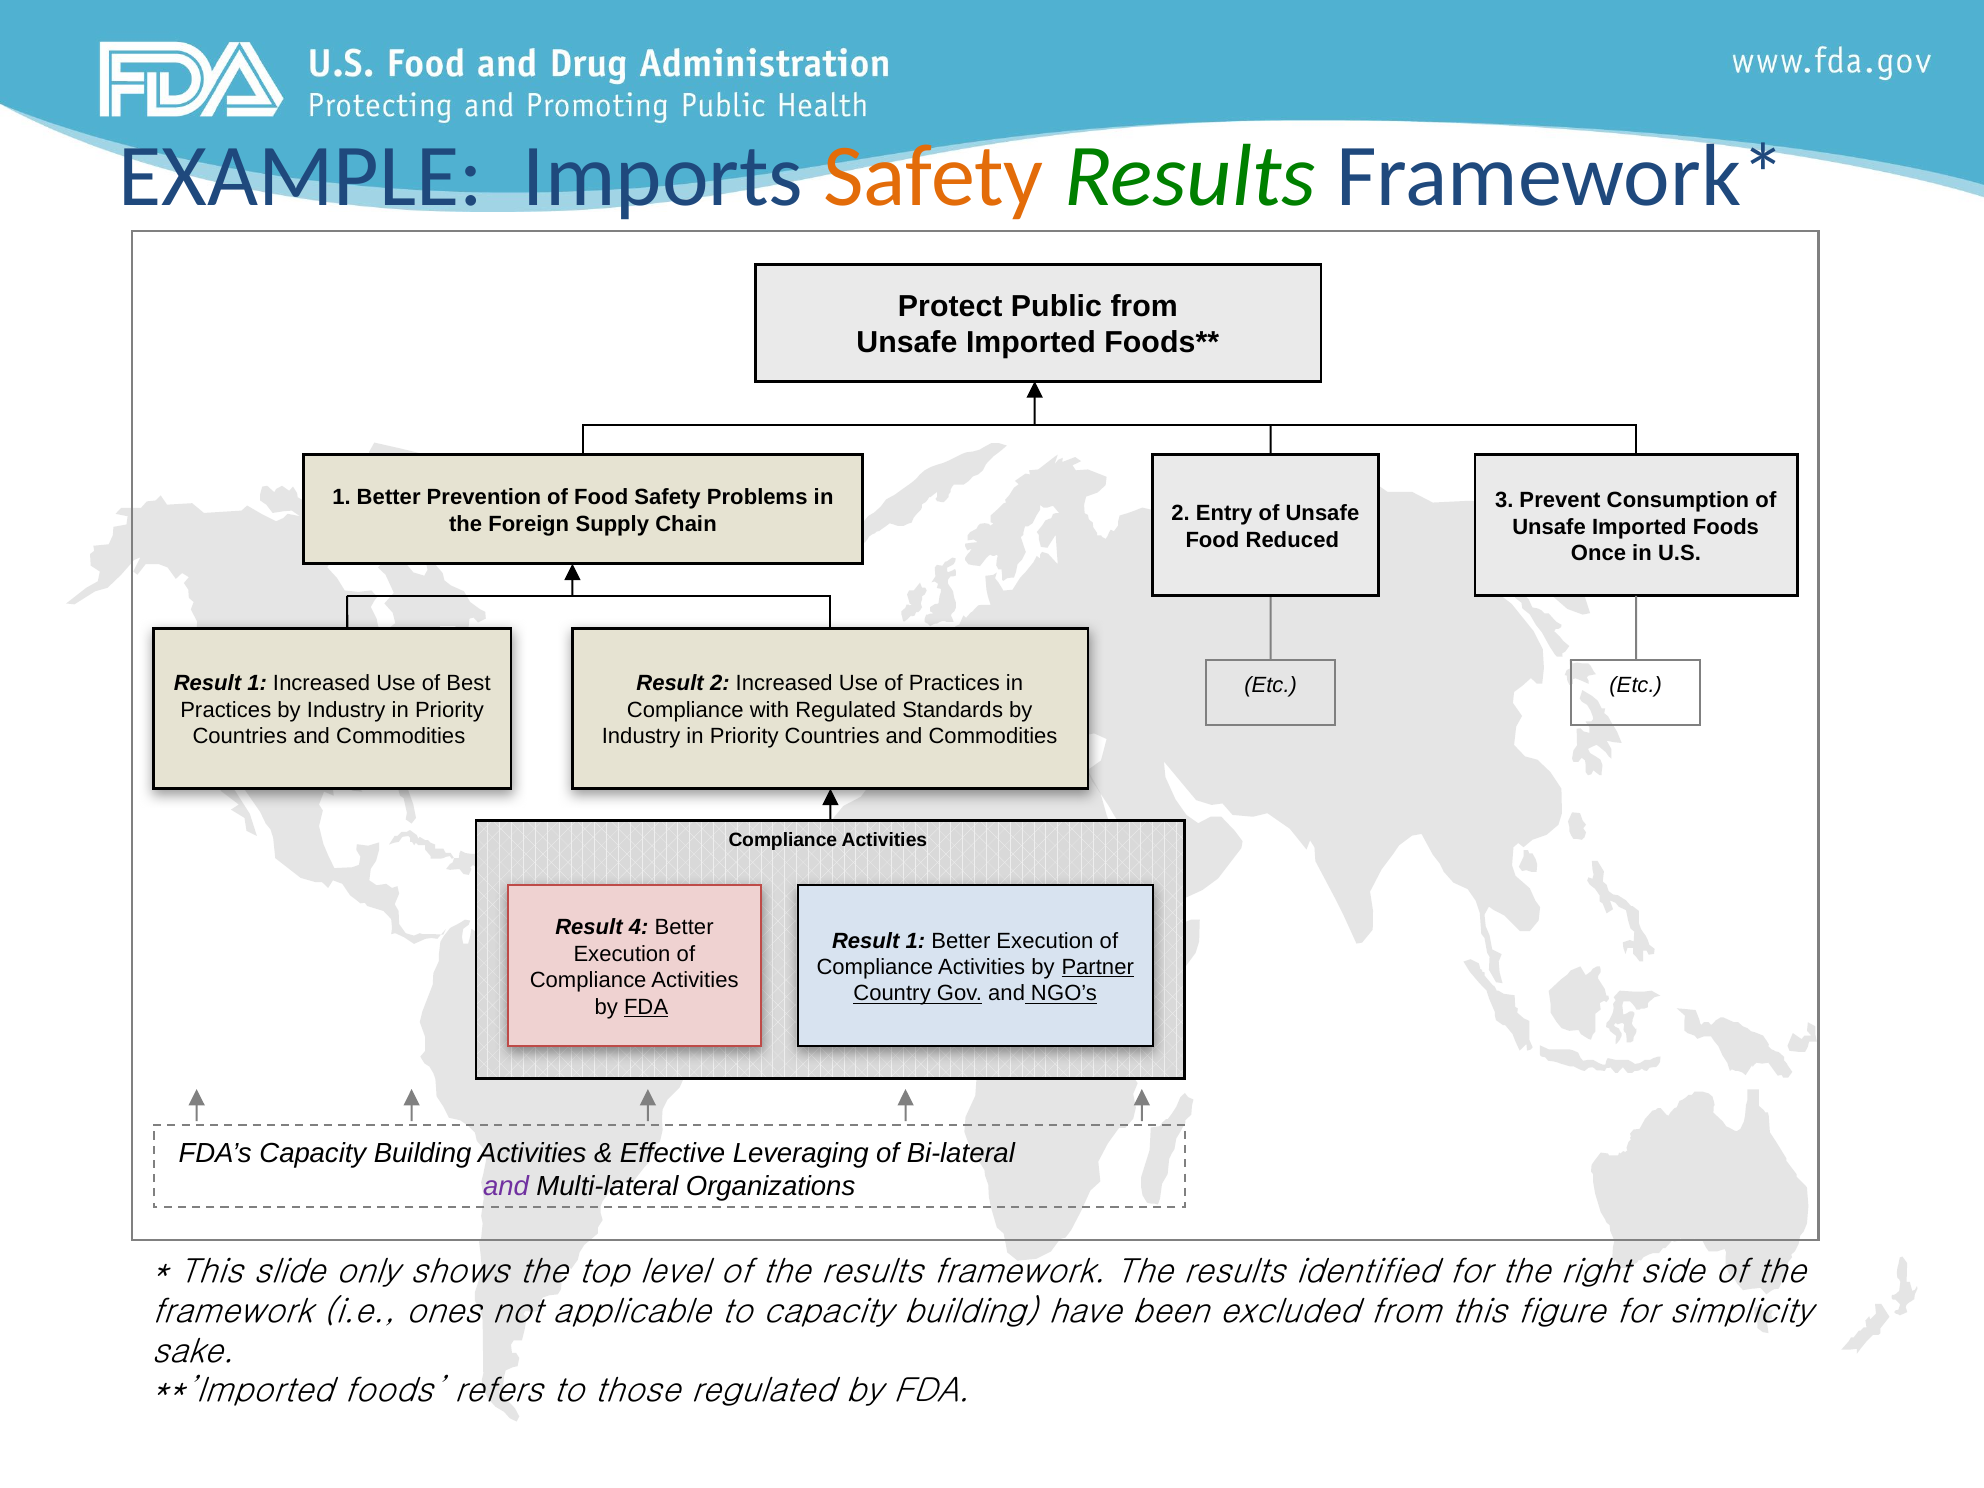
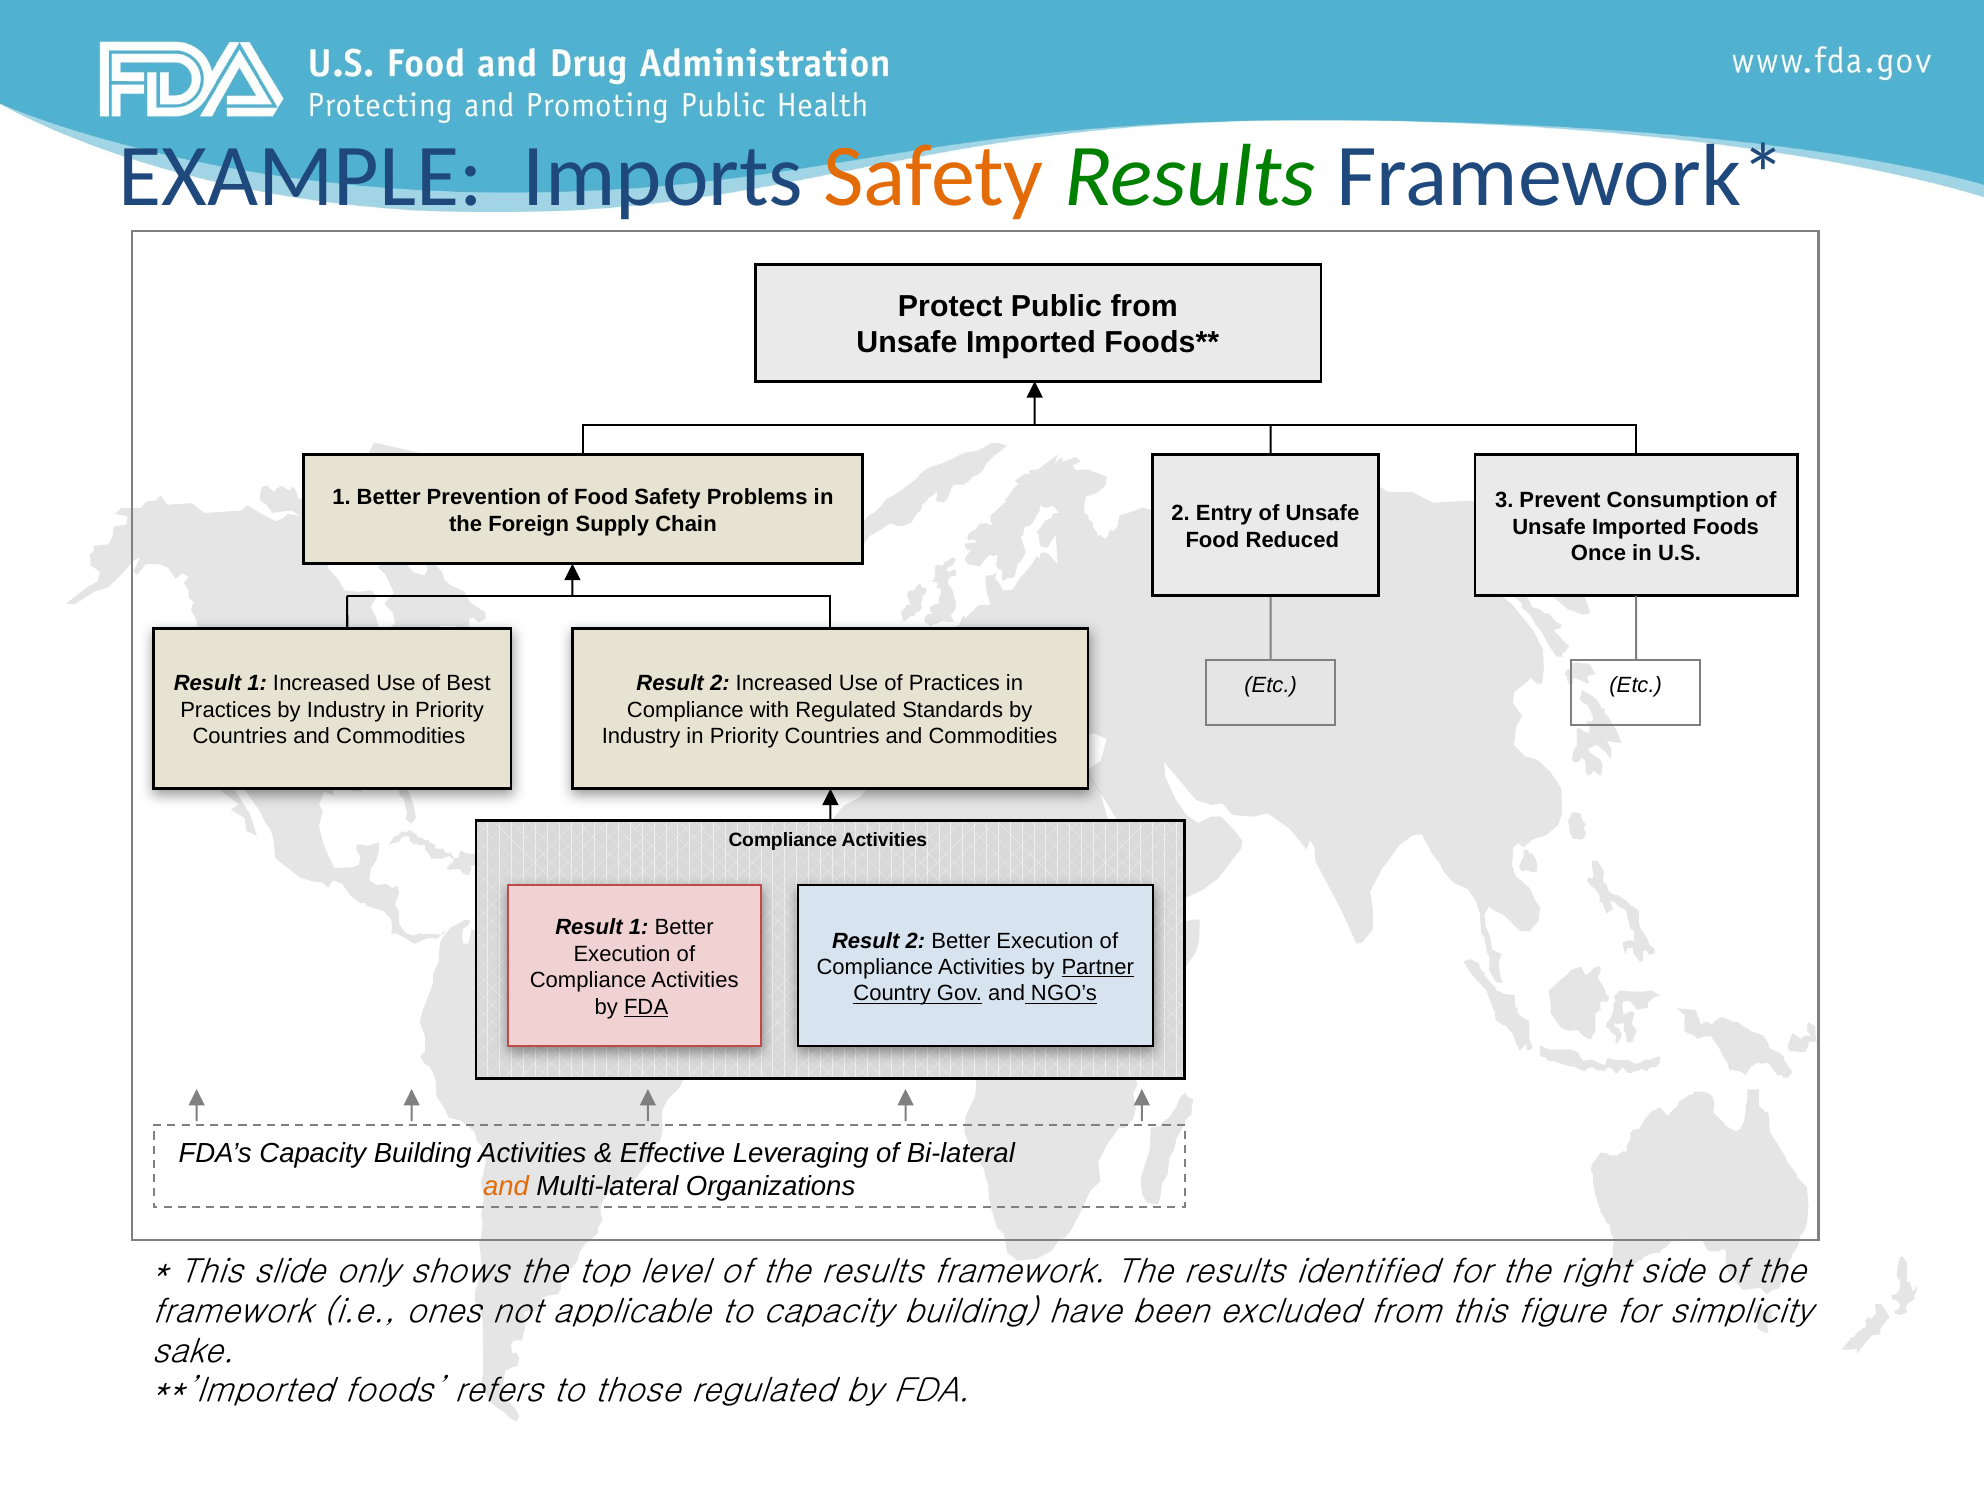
4 at (639, 928): 4 -> 1
1 at (915, 941): 1 -> 2
and at (506, 1186) colour: purple -> orange
